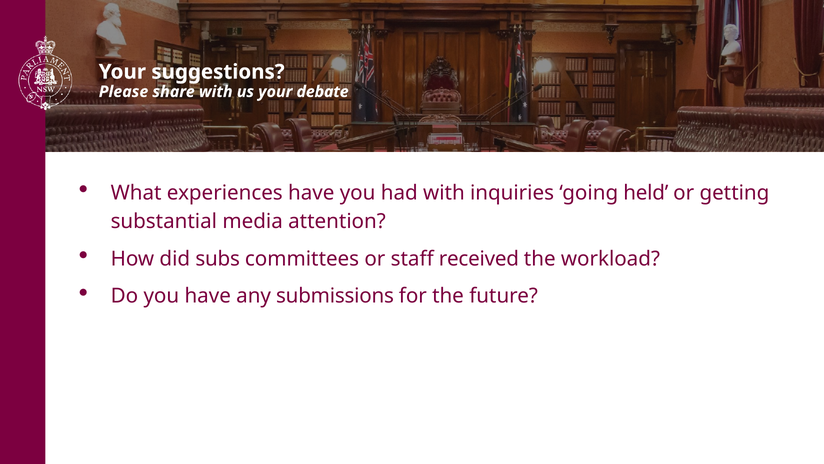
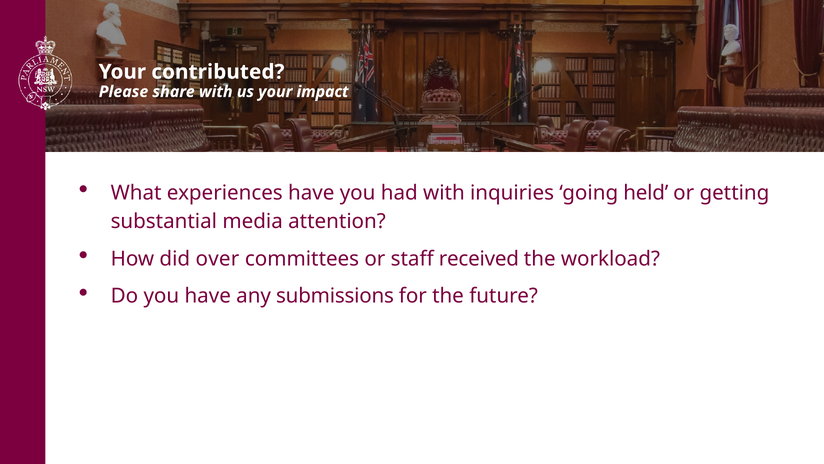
suggestions: suggestions -> contributed
debate: debate -> impact
subs: subs -> over
